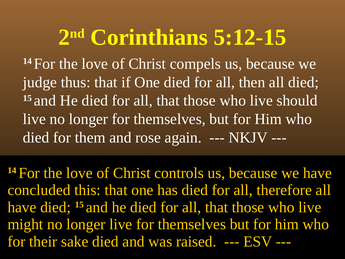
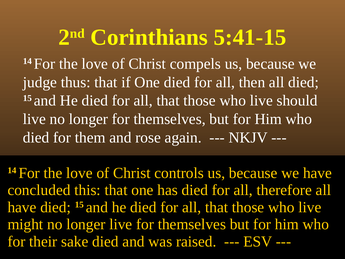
5:12-15: 5:12-15 -> 5:41-15
